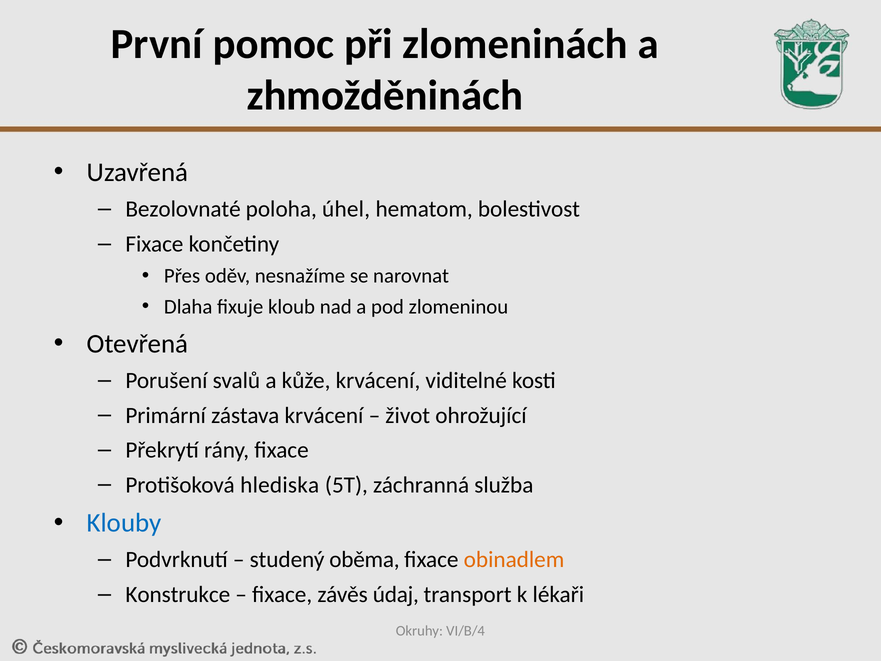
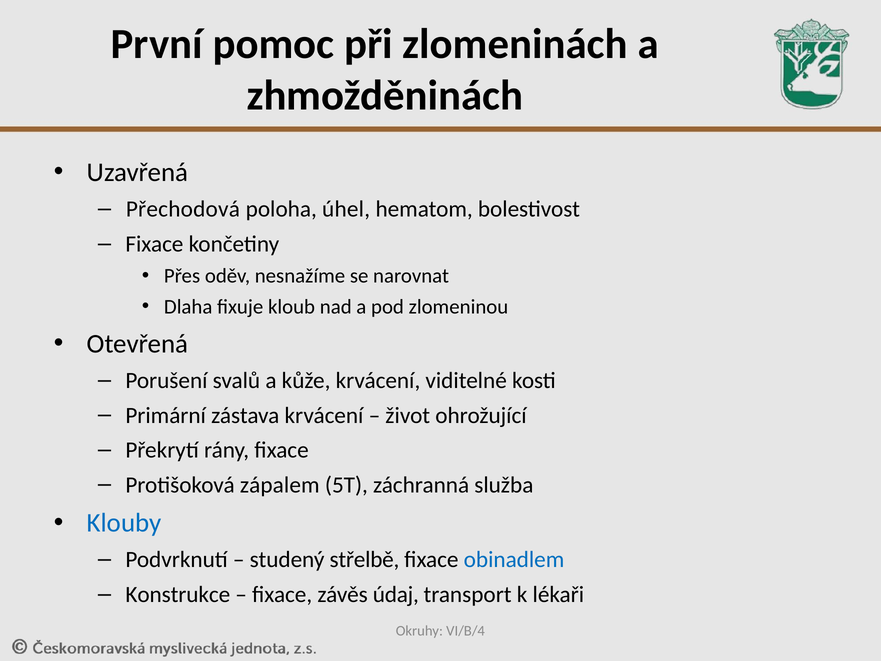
Bezolovnaté: Bezolovnaté -> Přechodová
hlediska: hlediska -> zápalem
oběma: oběma -> střelbě
obinadlem colour: orange -> blue
